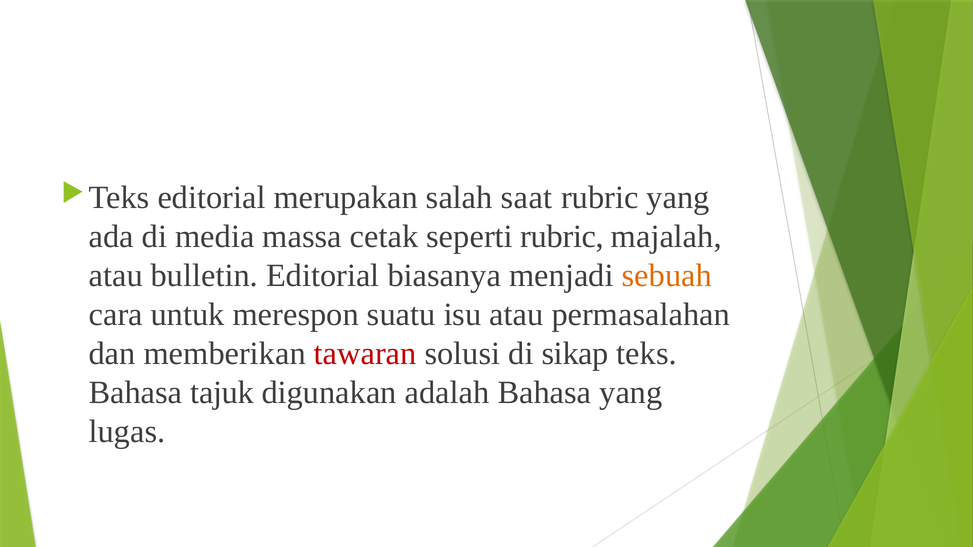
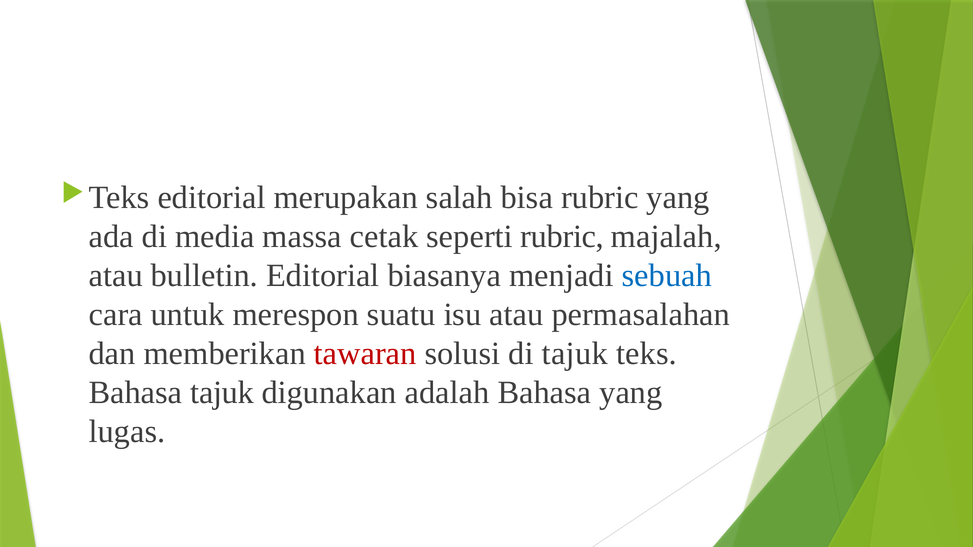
saat: saat -> bisa
sebuah colour: orange -> blue
di sikap: sikap -> tajuk
